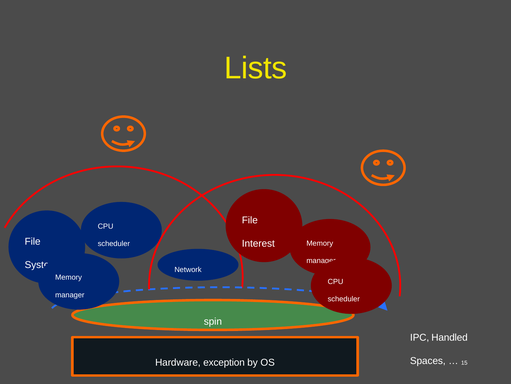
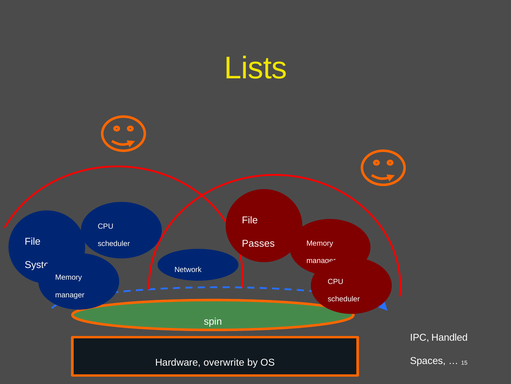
Interest: Interest -> Passes
exception: exception -> overwrite
